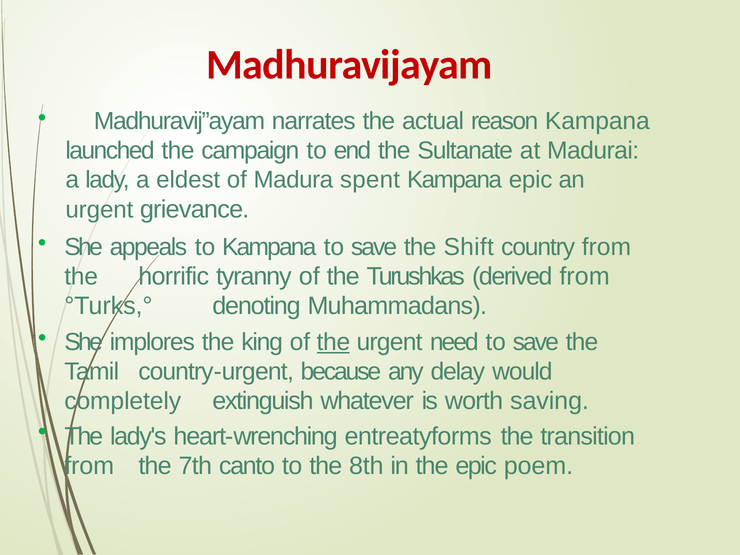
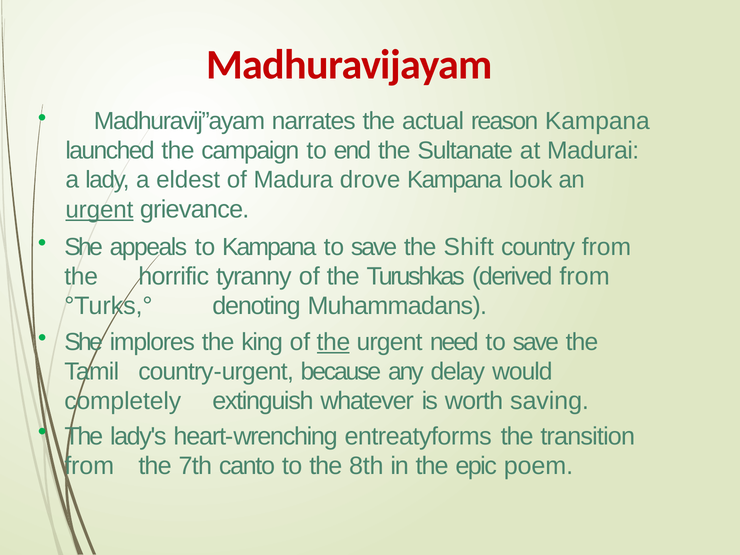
spent: spent -> drove
Kampana epic: epic -> look
urgent at (99, 210) underline: none -> present
